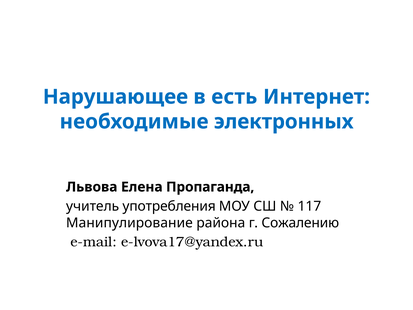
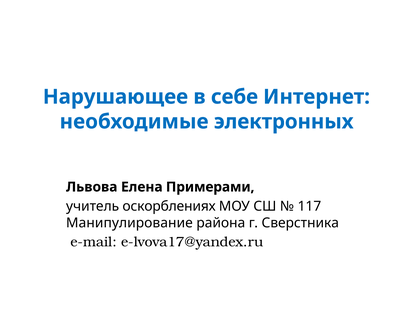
есть: есть -> себе
Пропаганда: Пропаганда -> Примерами
употребления: употребления -> оскорблениях
Сожалению: Сожалению -> Сверстника
